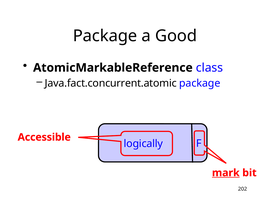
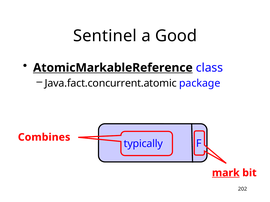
Package at (105, 36): Package -> Sentinel
AtomicMarkableReference underline: none -> present
Accessible: Accessible -> Combines
logically: logically -> typically
